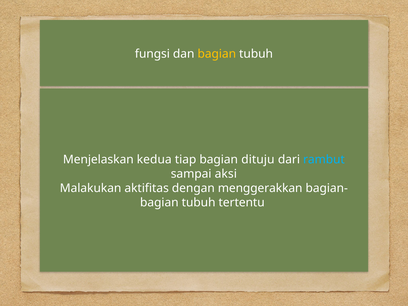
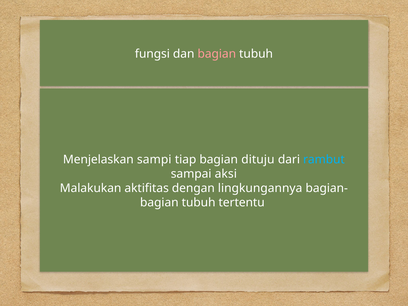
bagian at (217, 54) colour: yellow -> pink
kedua: kedua -> sampi
menggerakkan: menggerakkan -> lingkungannya
